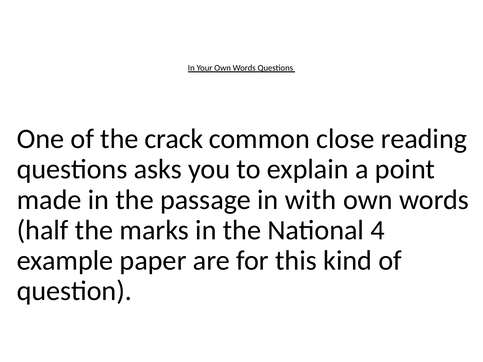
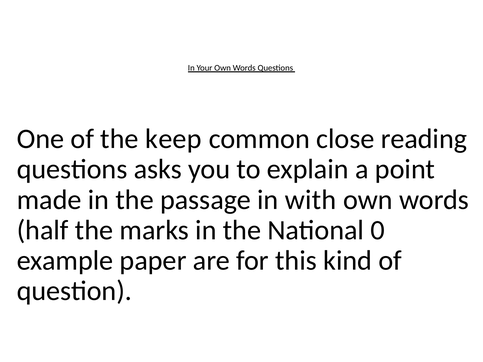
crack: crack -> keep
4: 4 -> 0
